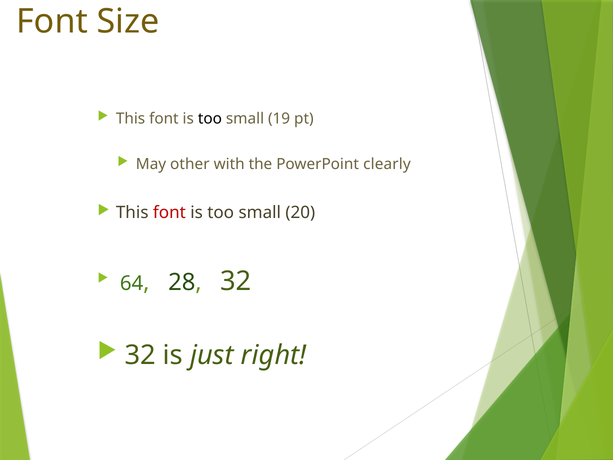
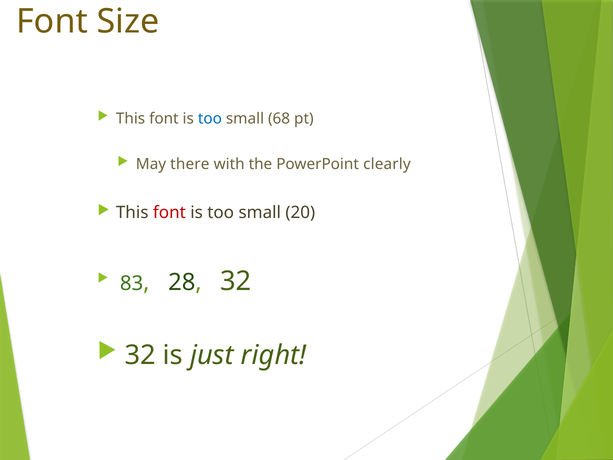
too at (210, 119) colour: black -> blue
19: 19 -> 68
other: other -> there
64: 64 -> 83
